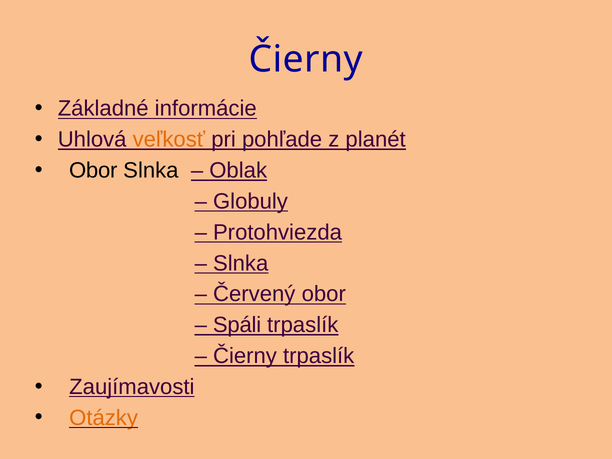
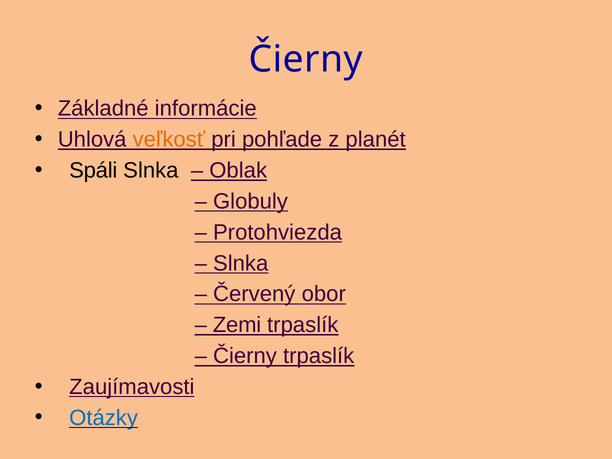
Obor at (93, 171): Obor -> Spáli
Spáli: Spáli -> Zemi
Otázky colour: orange -> blue
